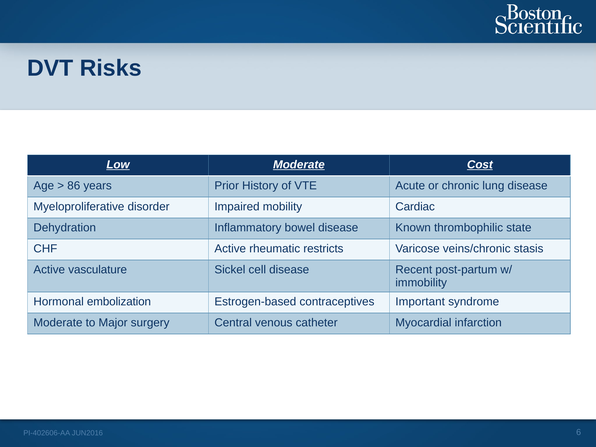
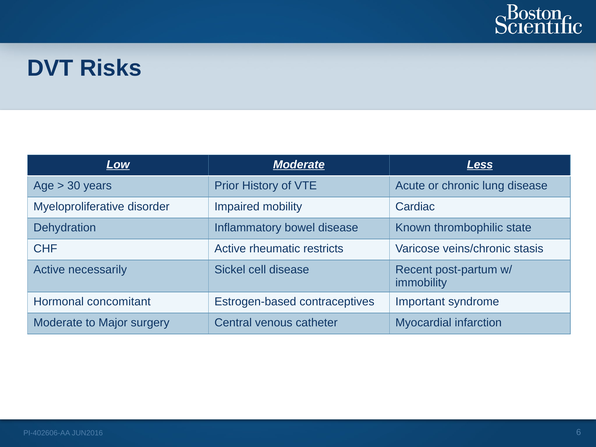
Cost: Cost -> Less
86: 86 -> 30
vasculature: vasculature -> necessarily
embolization: embolization -> concomitant
